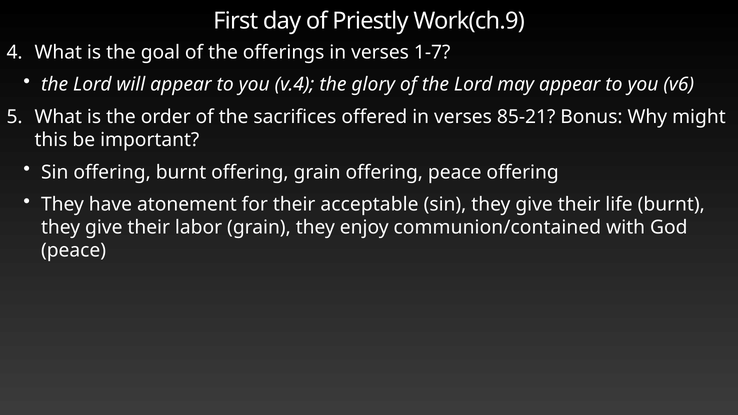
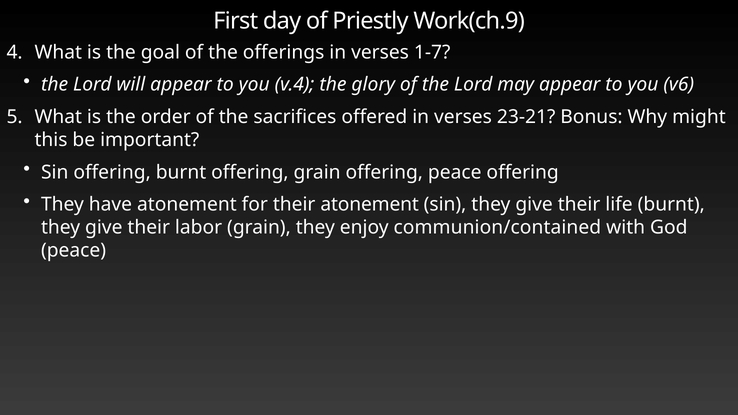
85-21: 85-21 -> 23-21
their acceptable: acceptable -> atonement
